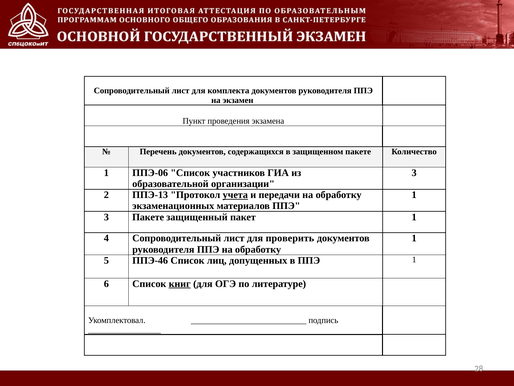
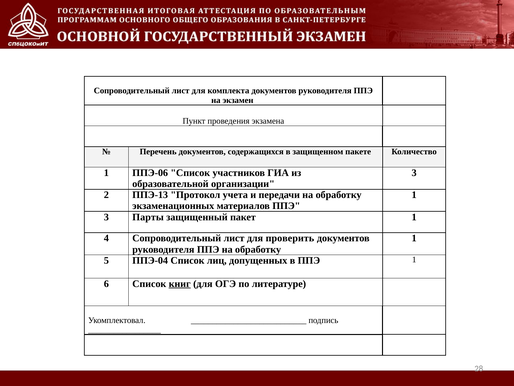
учета underline: present -> none
3 Пакете: Пакете -> Парты
ППЭ-46: ППЭ-46 -> ППЭ-04
